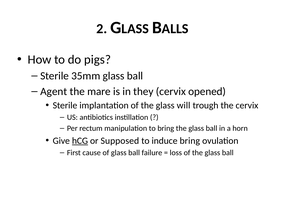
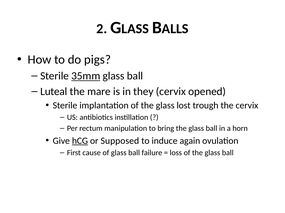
35mm underline: none -> present
Agent: Agent -> Luteal
will: will -> lost
induce bring: bring -> again
